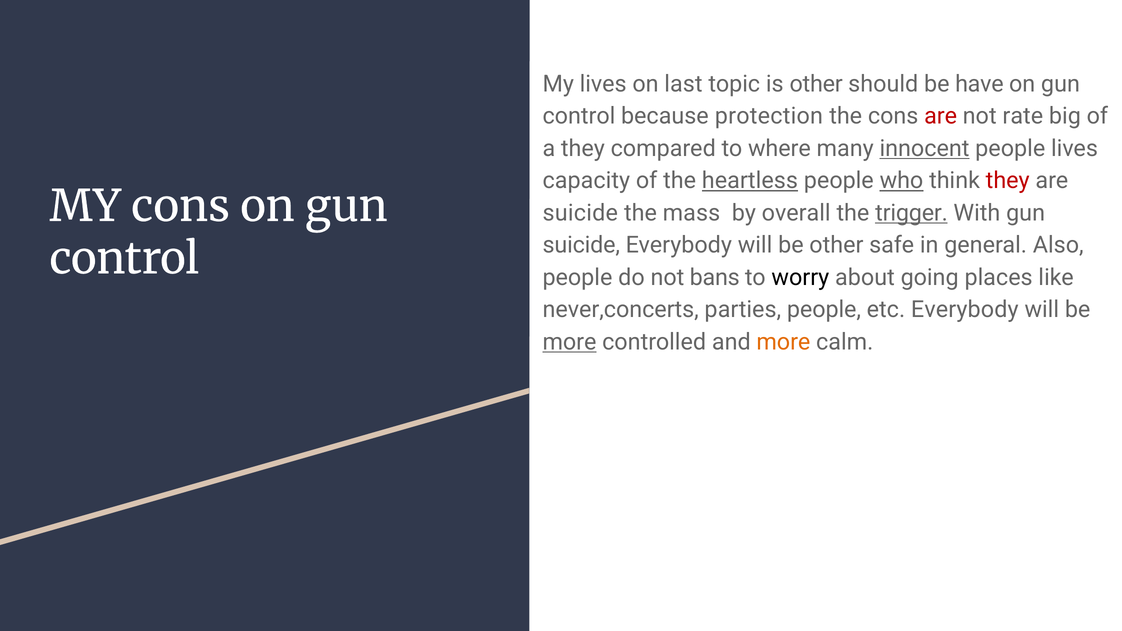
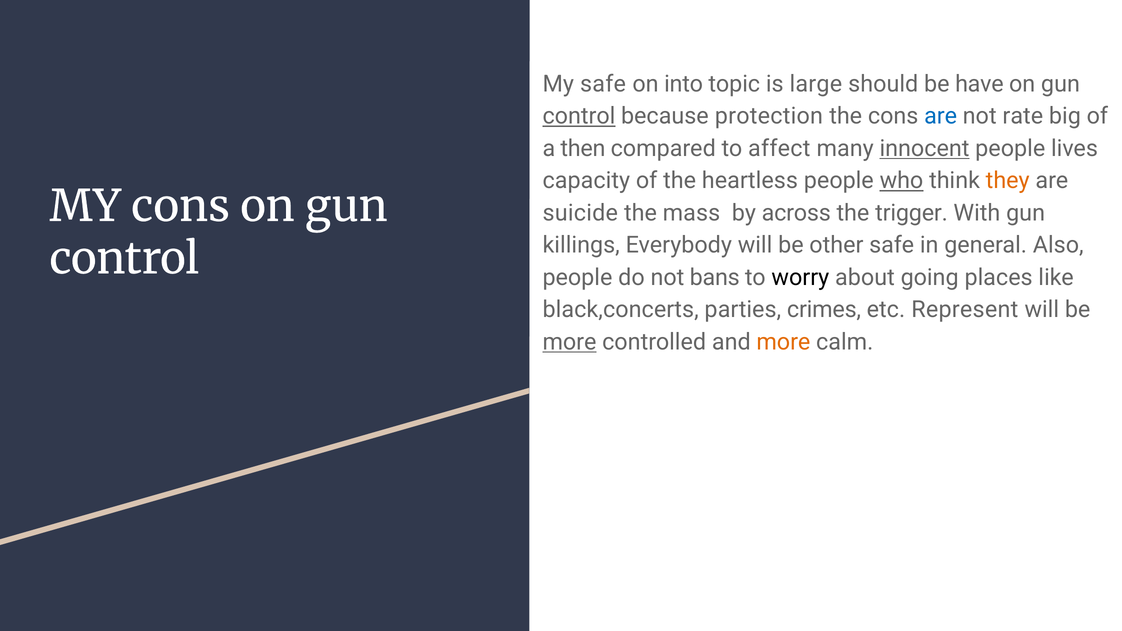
My lives: lives -> safe
last: last -> into
is other: other -> large
control at (579, 116) underline: none -> present
are at (941, 116) colour: red -> blue
a they: they -> then
where: where -> affect
heartless underline: present -> none
they at (1008, 181) colour: red -> orange
overall: overall -> across
trigger underline: present -> none
suicide at (581, 245): suicide -> killings
never,concerts: never,concerts -> black,concerts
parties people: people -> crimes
etc Everybody: Everybody -> Represent
